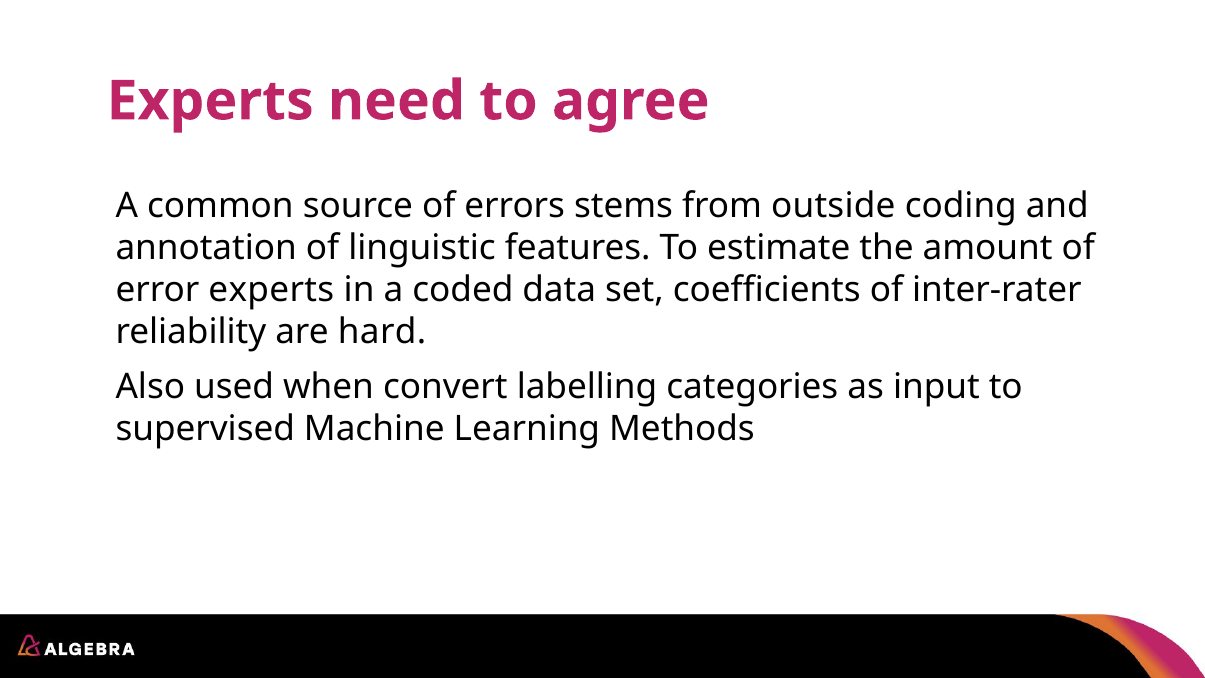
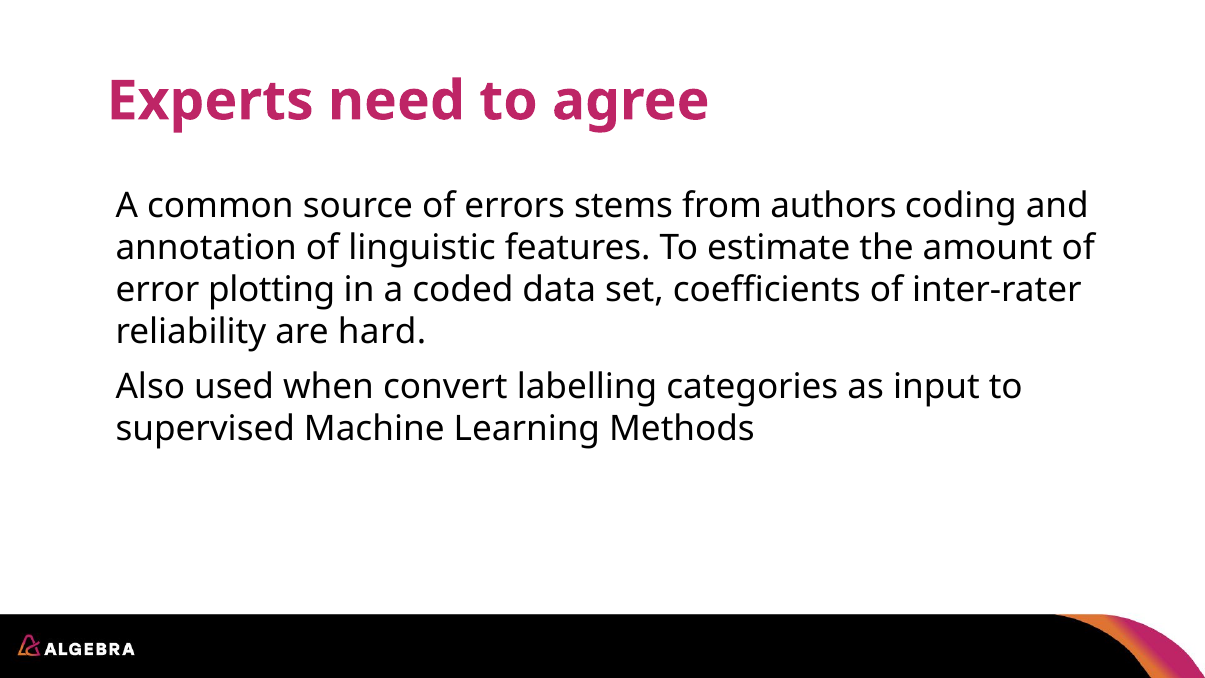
outside: outside -> authors
error experts: experts -> plotting
